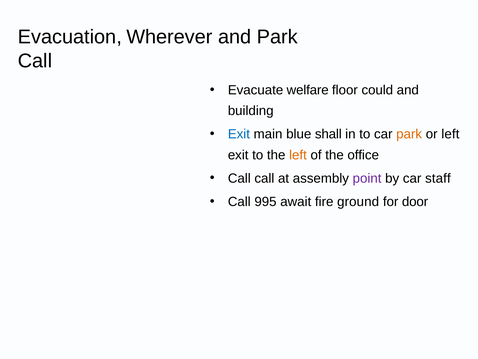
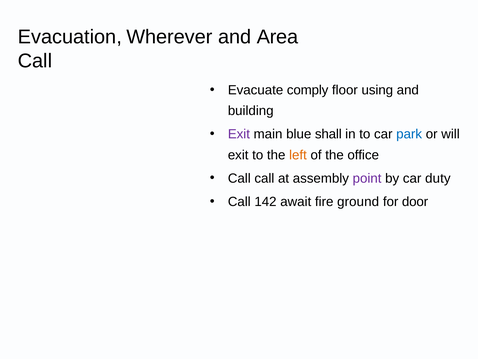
and Park: Park -> Area
welfare: welfare -> comply
could: could -> using
Exit at (239, 134) colour: blue -> purple
park at (409, 134) colour: orange -> blue
or left: left -> will
staff: staff -> duty
995: 995 -> 142
